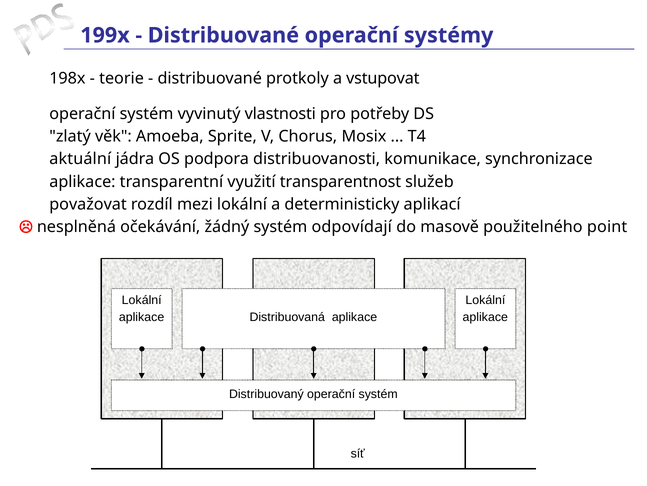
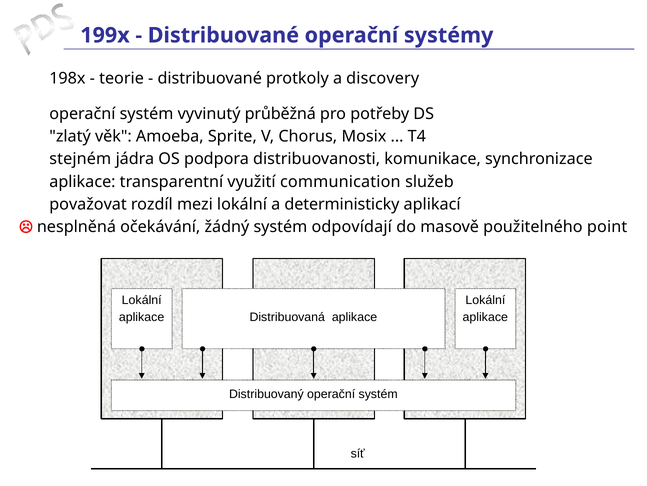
vstupovat: vstupovat -> discovery
vlastnosti: vlastnosti -> průběžná
aktuální: aktuální -> stejném
transparentnost: transparentnost -> communication
